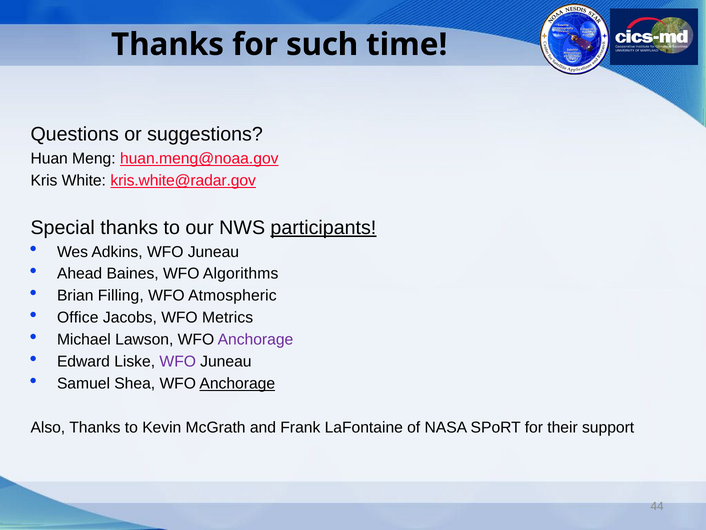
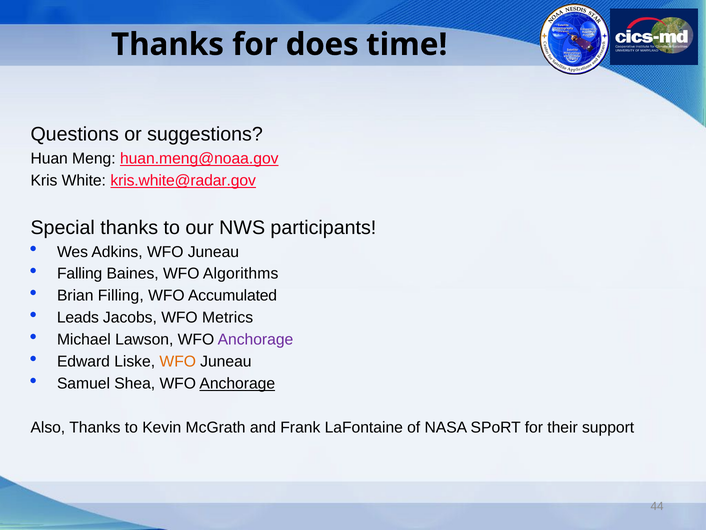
such: such -> does
participants underline: present -> none
Ahead: Ahead -> Falling
Atmospheric: Atmospheric -> Accumulated
Office: Office -> Leads
WFO at (178, 361) colour: purple -> orange
